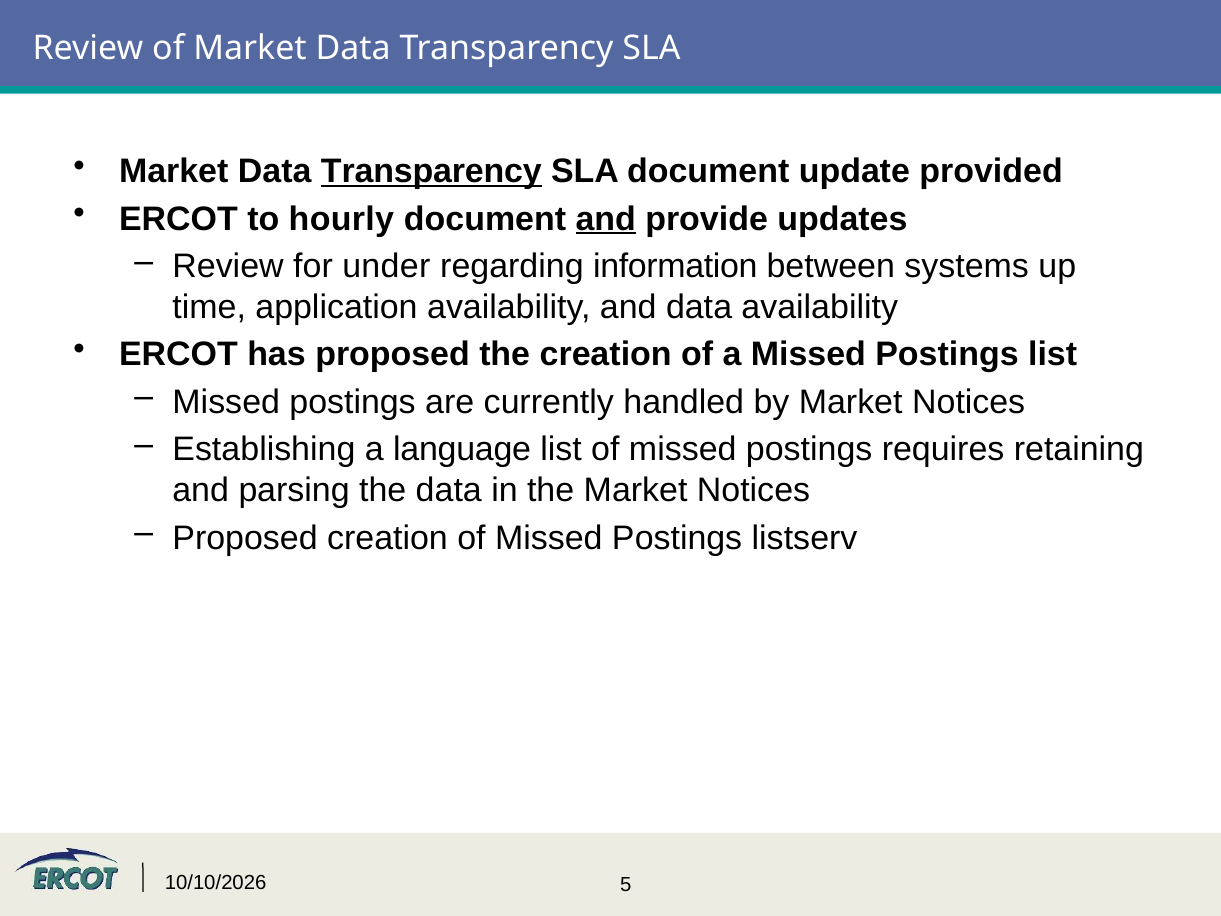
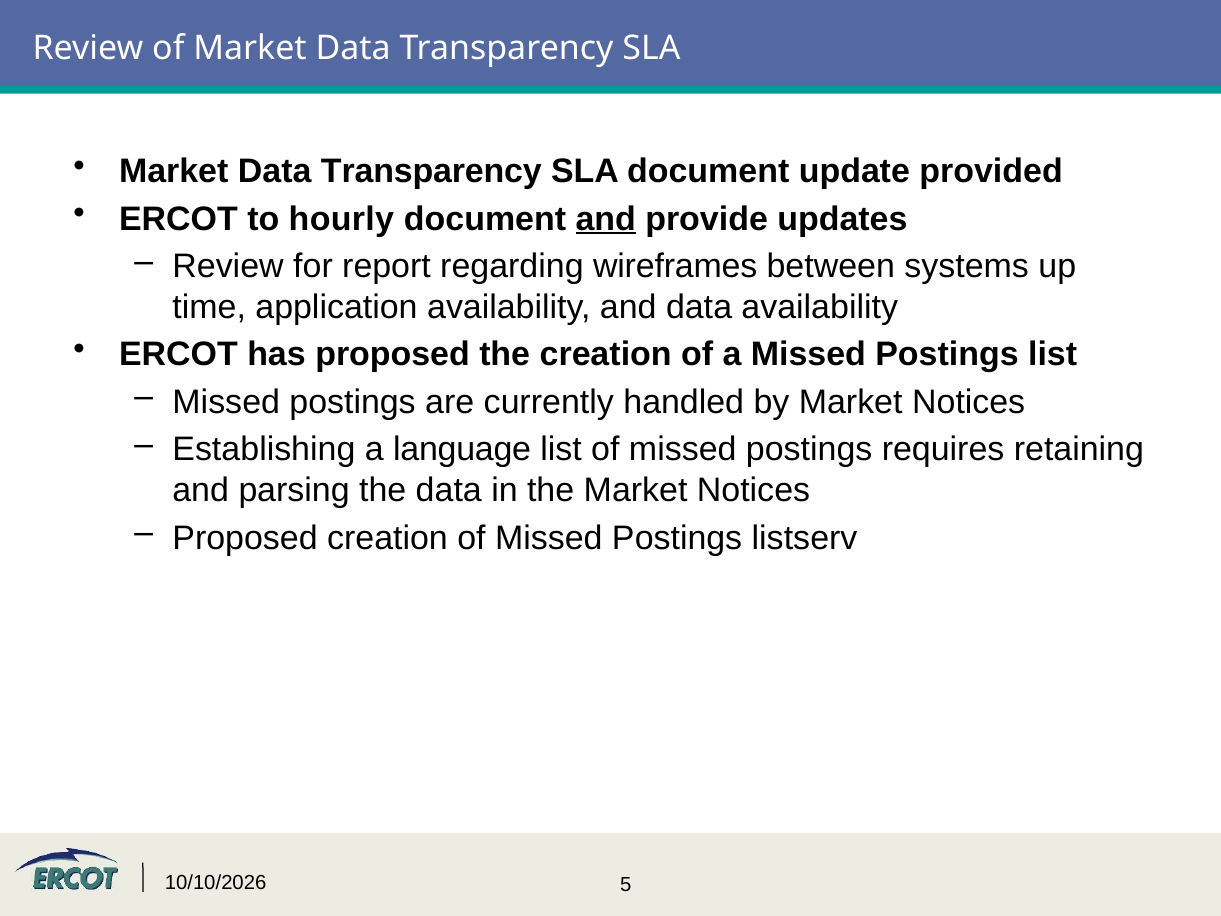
Transparency at (431, 171) underline: present -> none
under: under -> report
information: information -> wireframes
